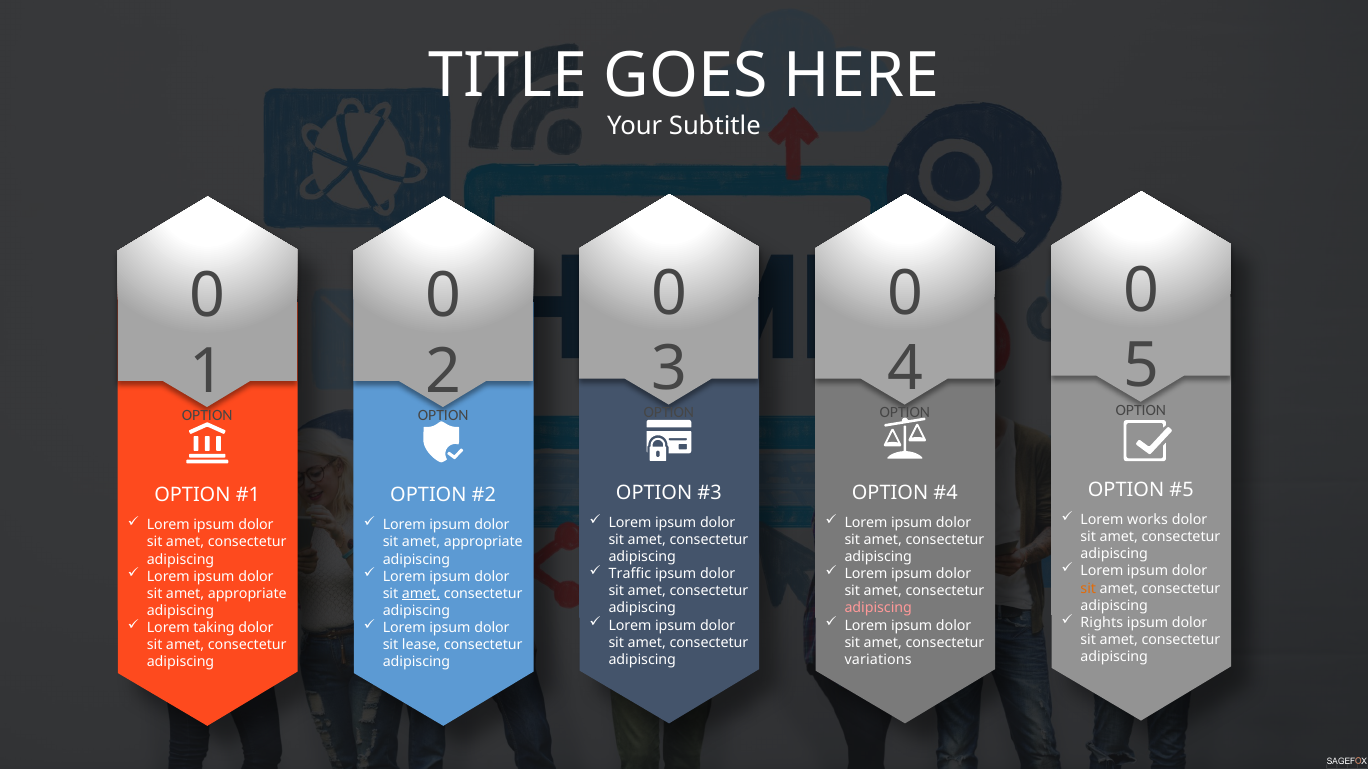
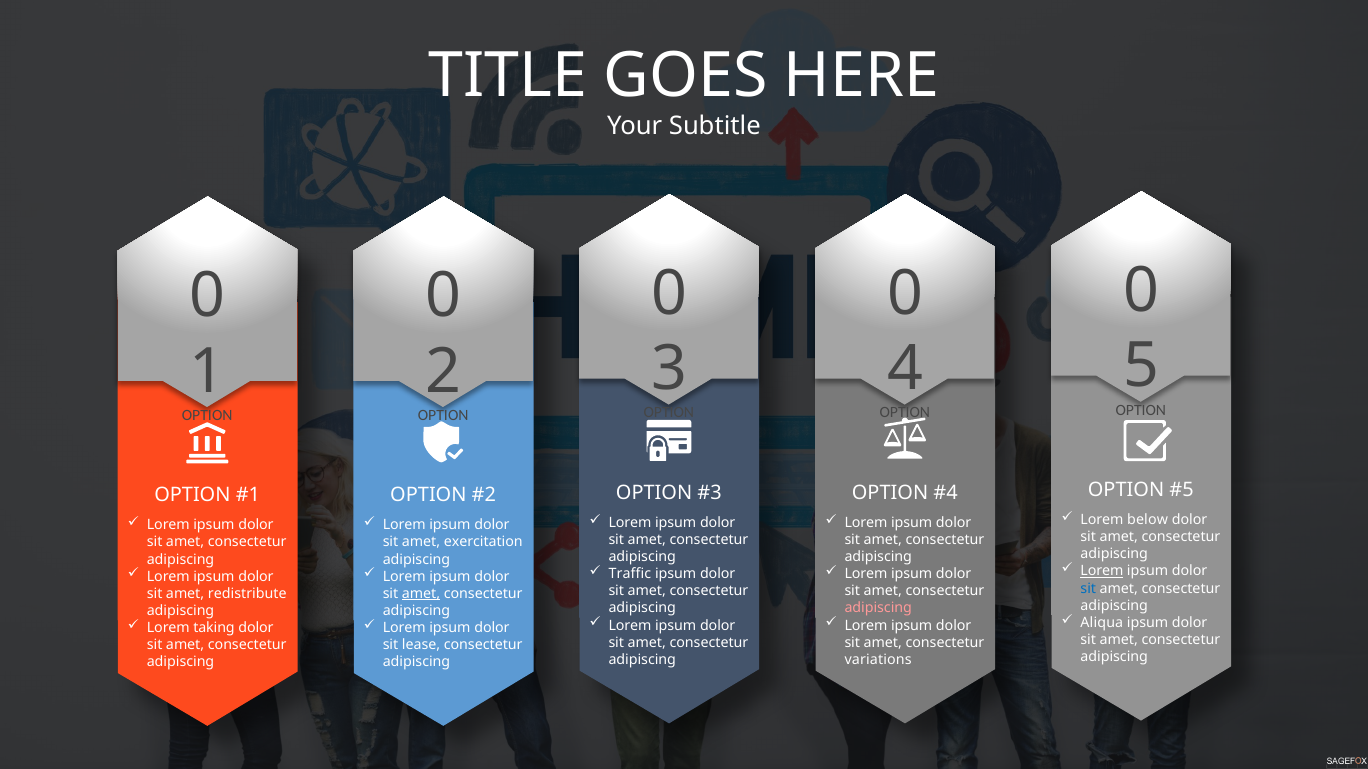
works: works -> below
appropriate at (483, 543): appropriate -> exercitation
Lorem at (1102, 572) underline: none -> present
sit at (1088, 589) colour: orange -> blue
appropriate at (247, 594): appropriate -> redistribute
Rights: Rights -> Aliqua
